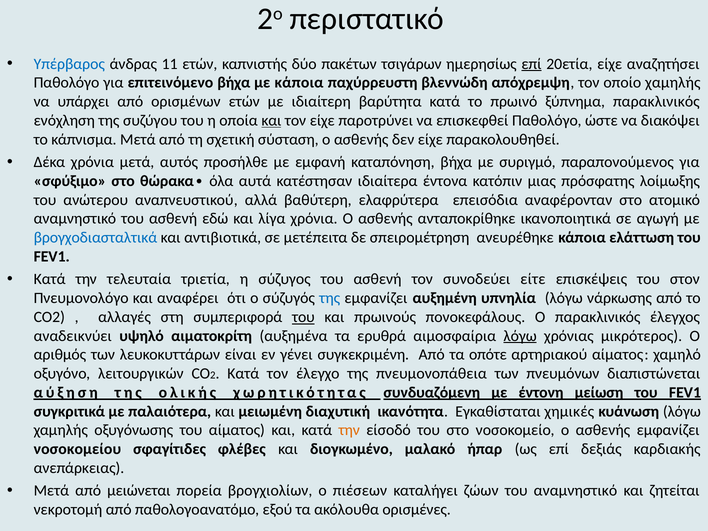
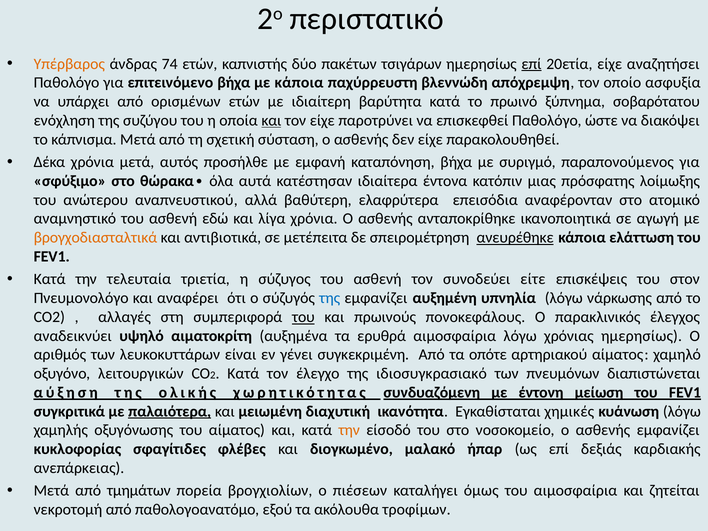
Υπέρβαρος colour: blue -> orange
11: 11 -> 74
οποίο χαμηλής: χαμηλής -> ασφυξία
ξύπνημα παρακλινικός: παρακλινικός -> σοβαρότατου
βρογχοδιασταλτικά colour: blue -> orange
ανευρέθηκε underline: none -> present
λόγω at (520, 336) underline: present -> none
χρόνιας μικρότερος: μικρότερος -> ημερησίως
πνευμονοπάθεια: πνευμονοπάθεια -> ιδιοσυγκρασιακό
παλαιότερα underline: none -> present
νοσοκομείου: νοσοκομείου -> κυκλοφορίας
μειώνεται: μειώνεται -> τμημάτων
ζώων: ζώων -> όμως
του αναμνηστικό: αναμνηστικό -> αιμοσφαίρια
ορισμένες: ορισμένες -> τροφίμων
